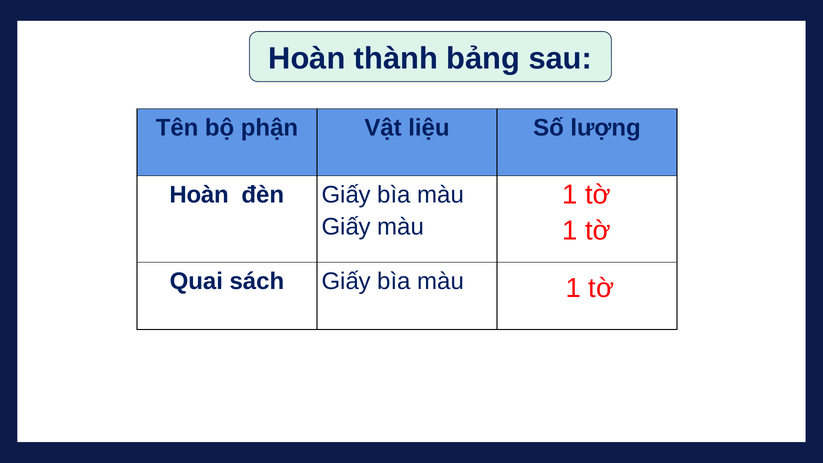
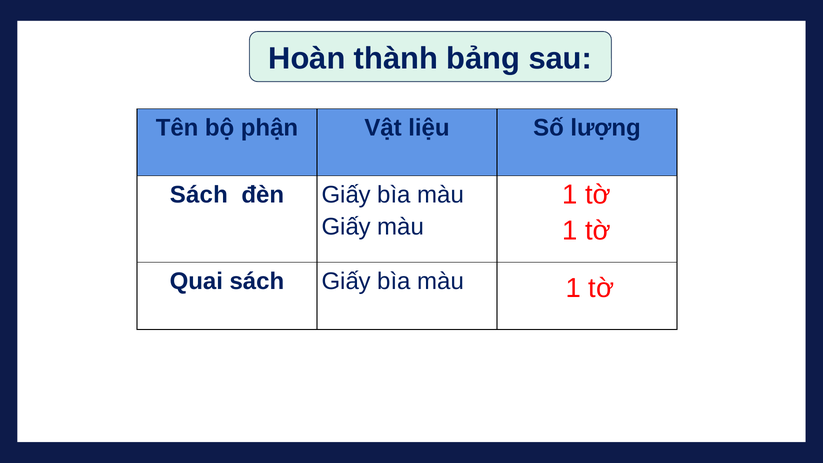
Hoàn at (199, 195): Hoàn -> Sách
